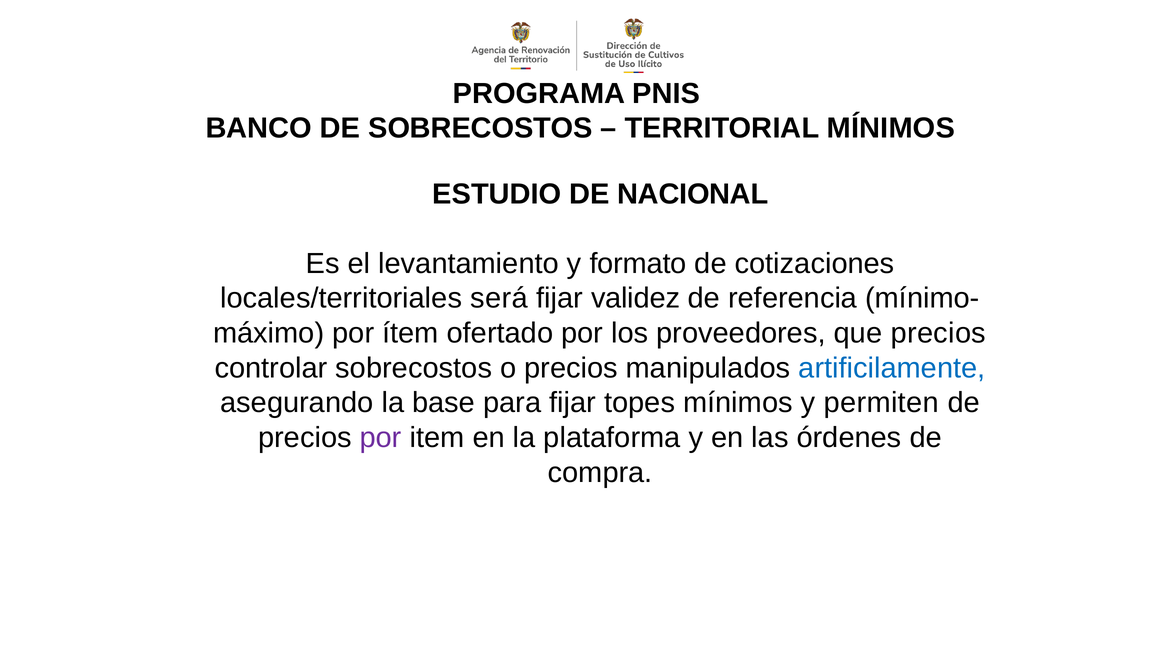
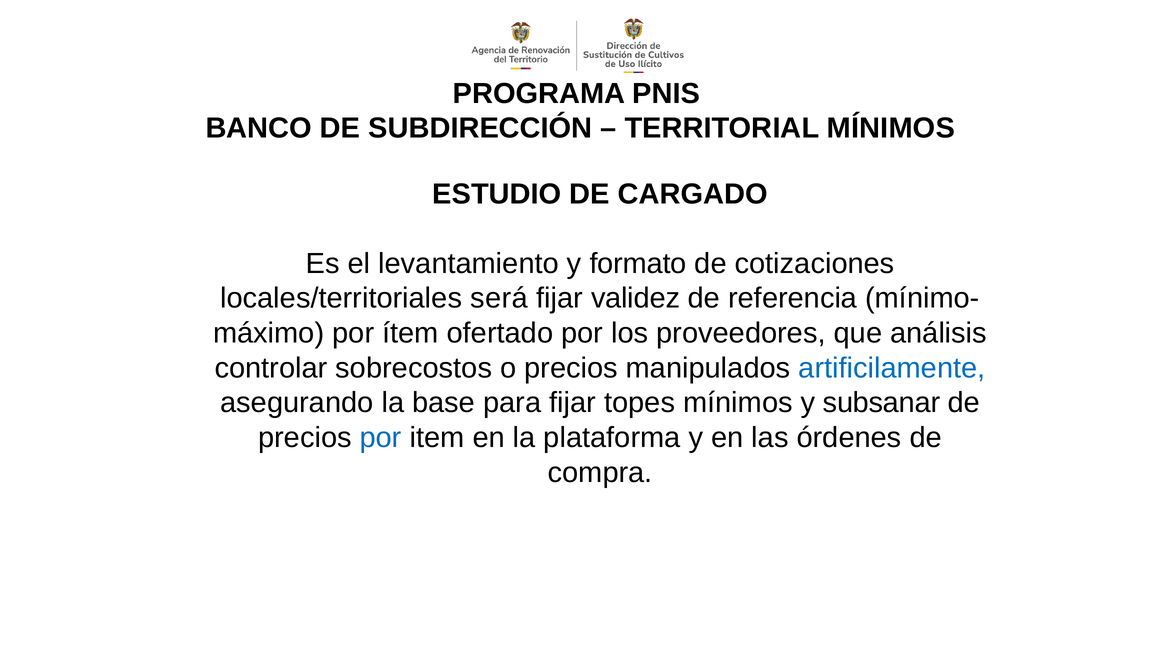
DE SOBRECOSTOS: SOBRECOSTOS -> SUBDIRECCIÓN
NACIONAL: NACIONAL -> CARGADO
que precios: precios -> análisis
permiten: permiten -> subsanar
por at (381, 438) colour: purple -> blue
